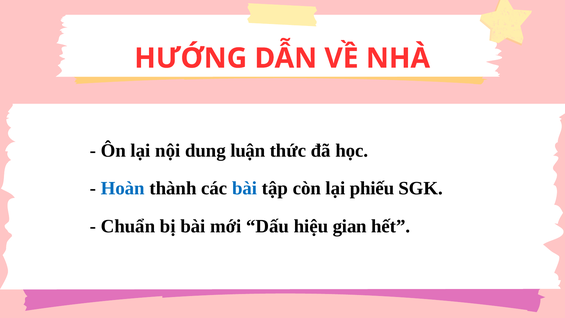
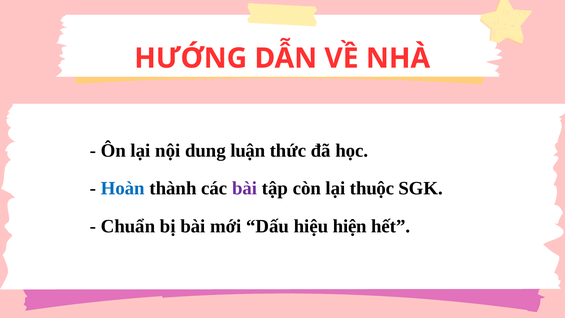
bài at (245, 188) colour: blue -> purple
phiếu: phiếu -> thuộc
gian: gian -> hiện
